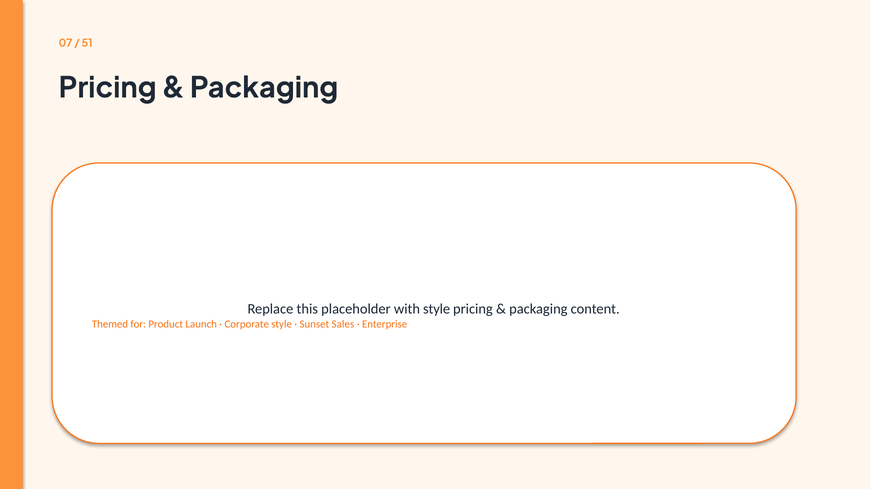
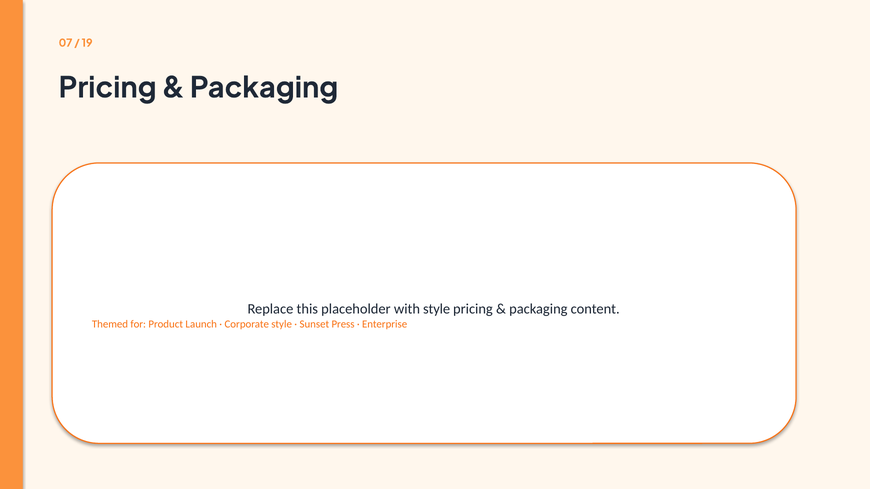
51: 51 -> 19
Sales: Sales -> Press
